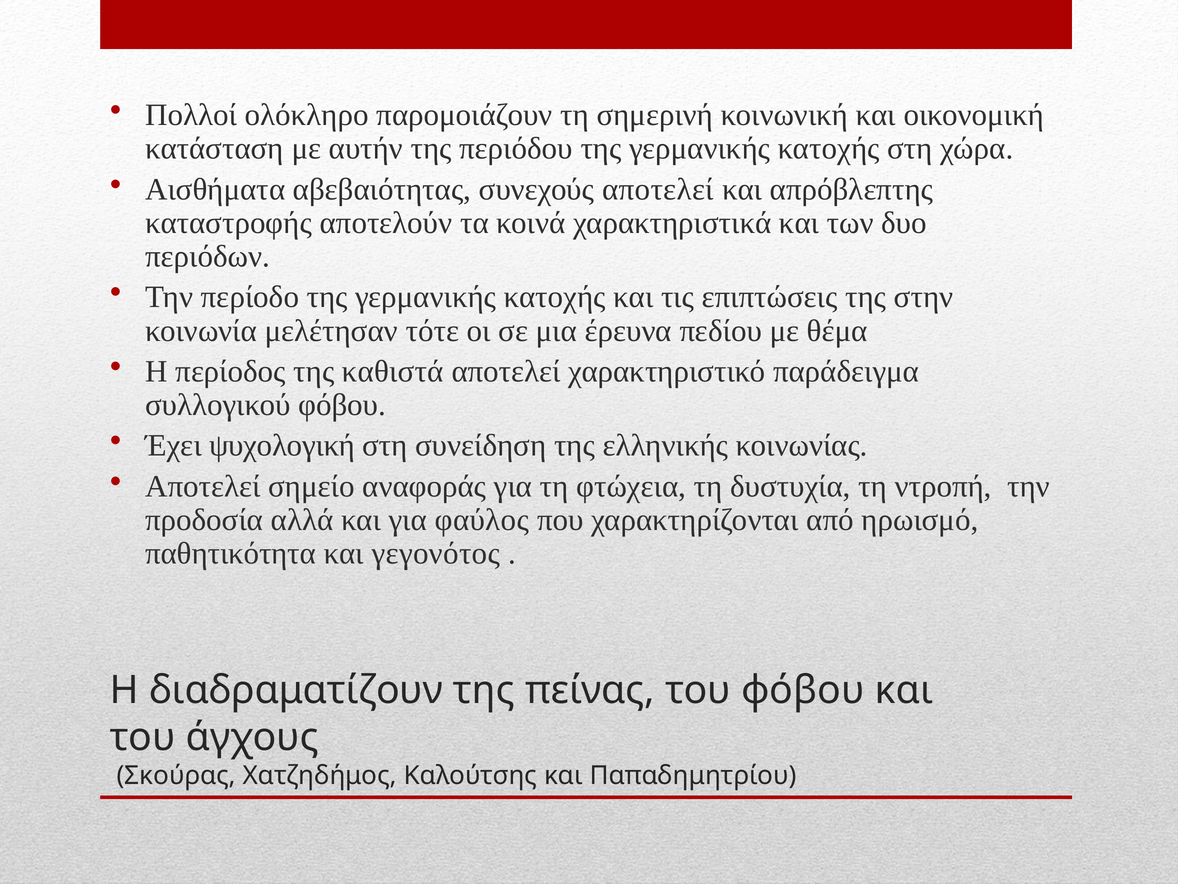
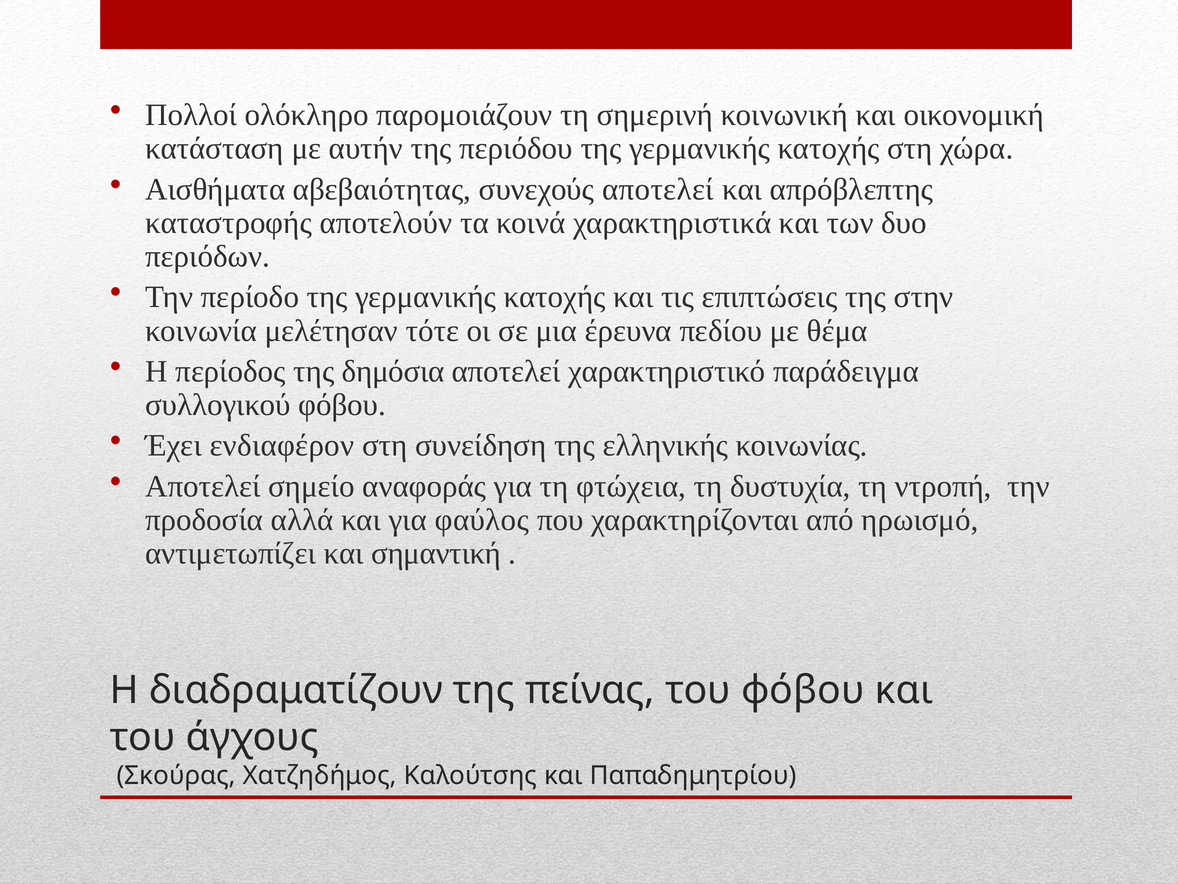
καθιστά: καθιστά -> δημόσια
ψυχολογική: ψυχολογική -> ενδιαφέρον
παθητικότητα: παθητικότητα -> αντιμετωπίζει
γεγονότος: γεγονότος -> σημαντική
